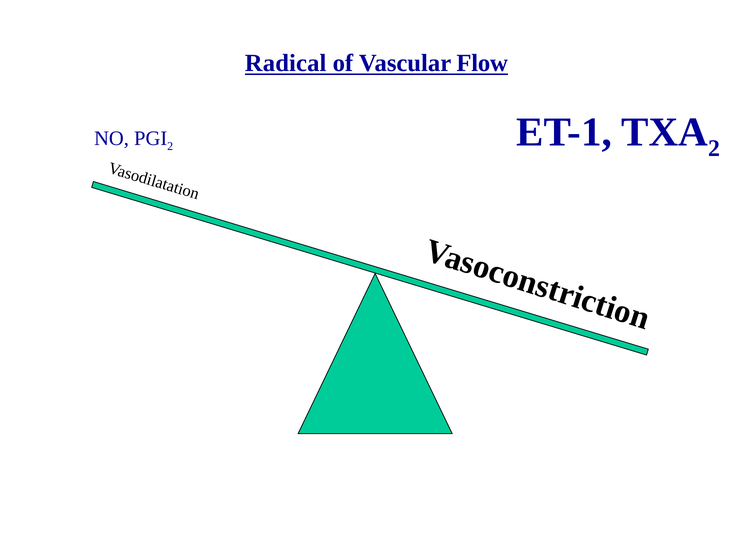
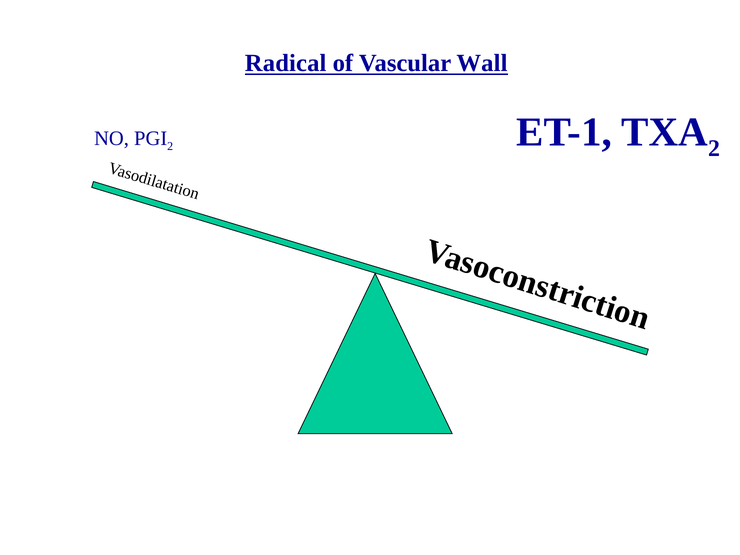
Flow: Flow -> Wall
